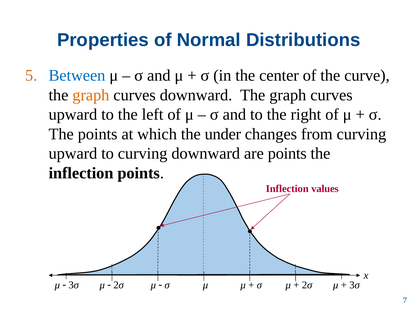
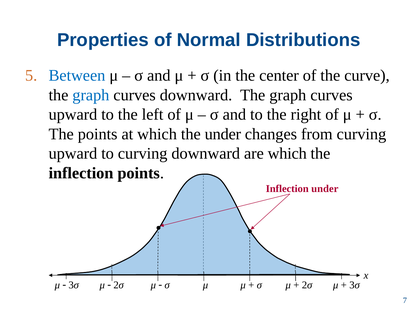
graph at (91, 95) colour: orange -> blue
are points: points -> which
Inflection values: values -> under
